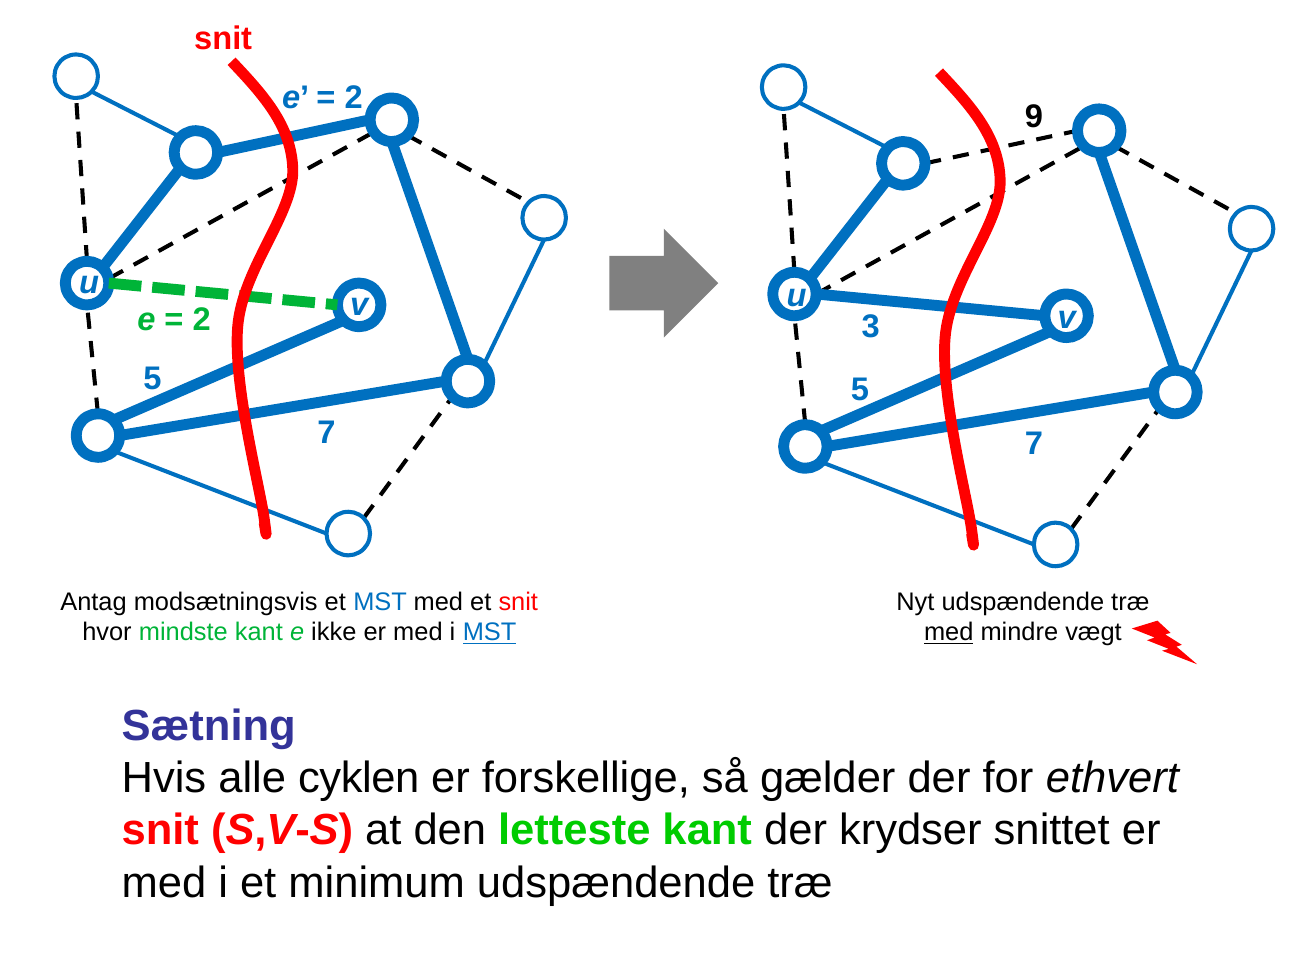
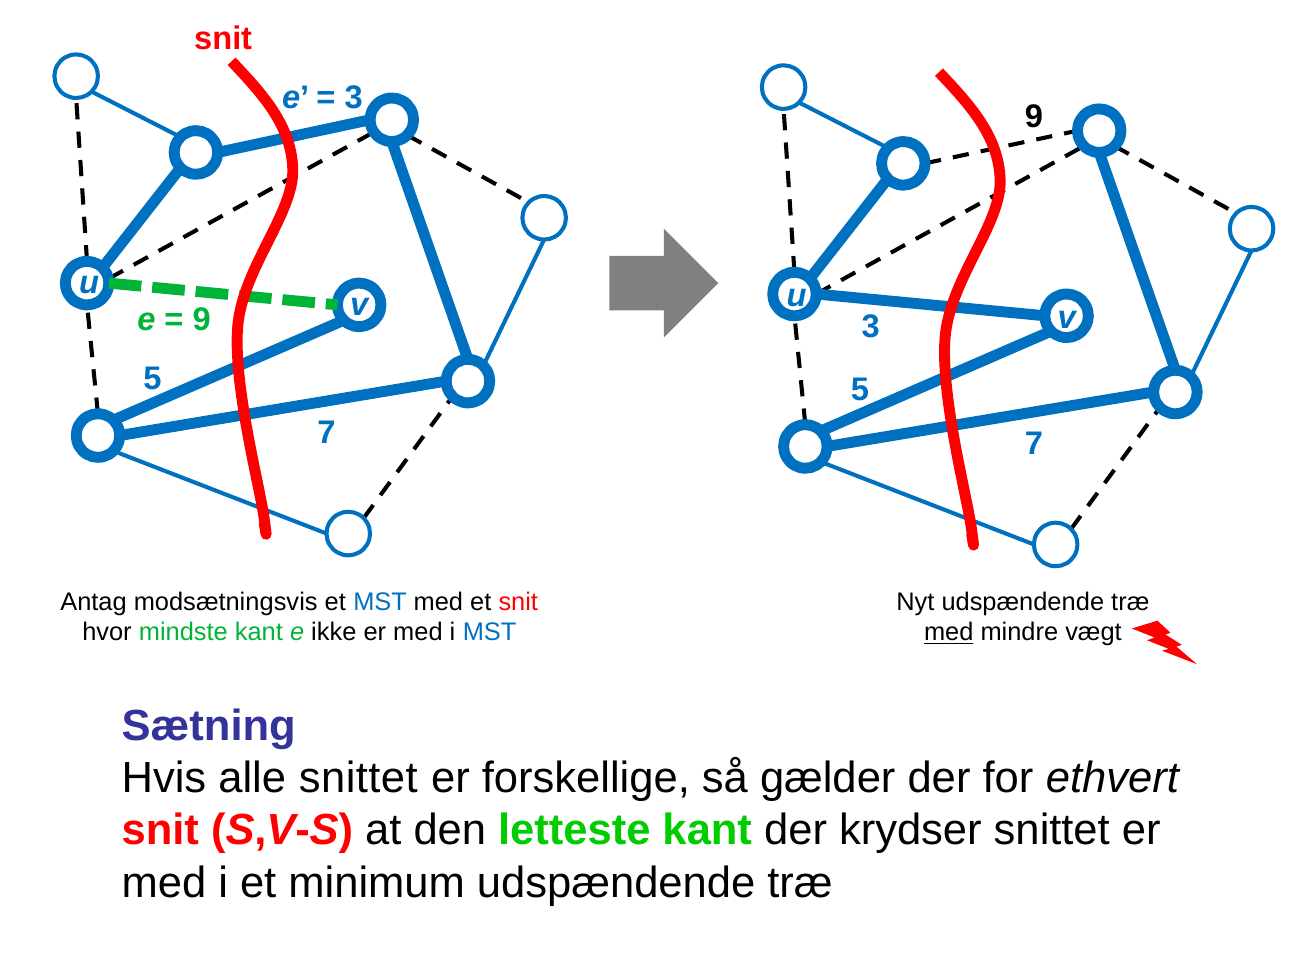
2 at (354, 98): 2 -> 3
2 at (202, 319): 2 -> 9
MST at (490, 632) underline: present -> none
alle cyklen: cyklen -> snittet
